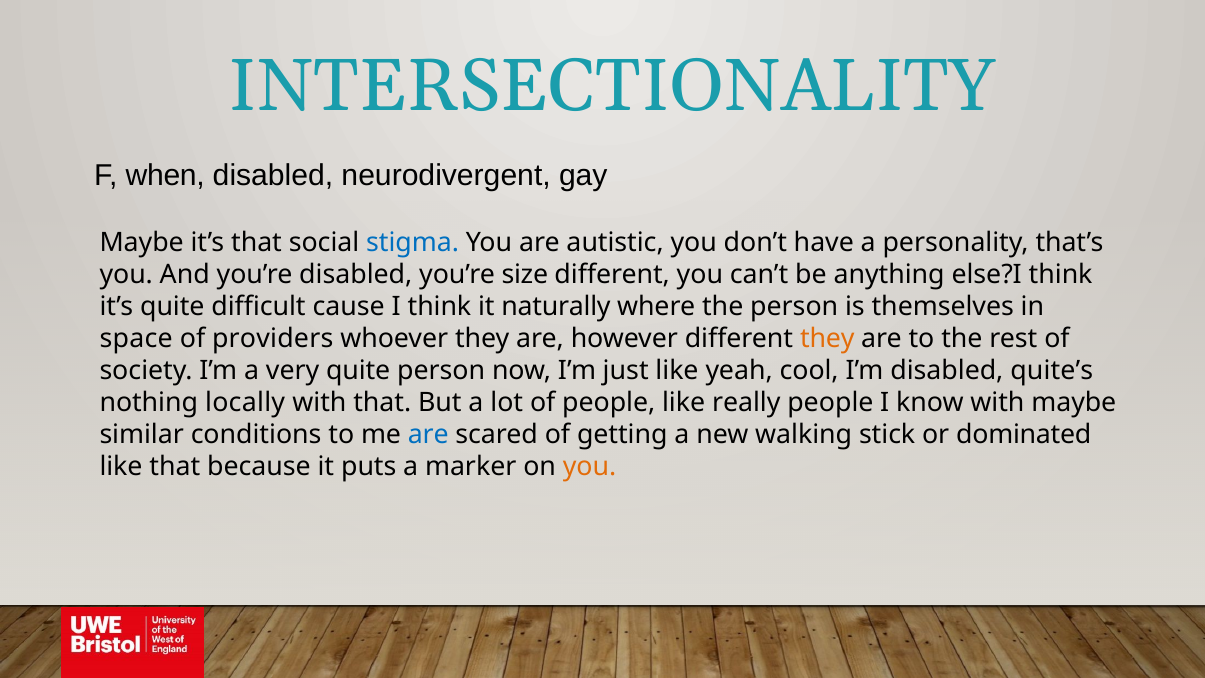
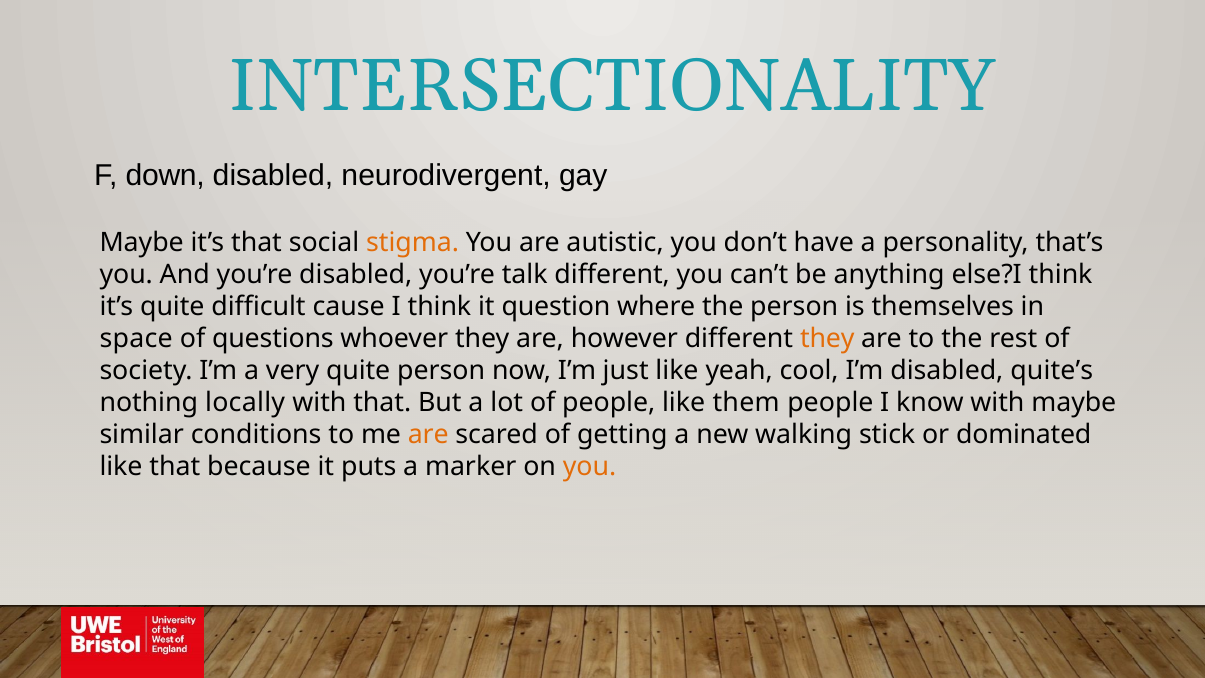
when: when -> down
stigma colour: blue -> orange
size: size -> talk
naturally: naturally -> question
providers: providers -> questions
really: really -> them
are at (428, 435) colour: blue -> orange
